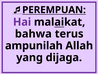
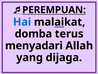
Hai colour: purple -> blue
bahwa: bahwa -> domba
ampunilah: ampunilah -> menyadari
